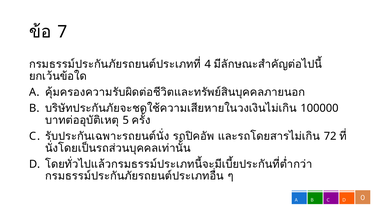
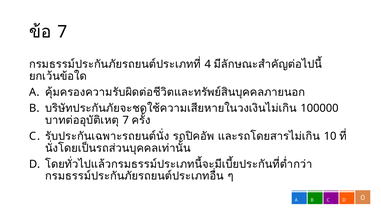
5 at (126, 120): 5 -> 7
72: 72 -> 10
